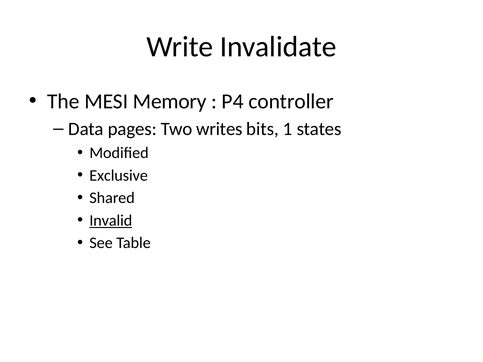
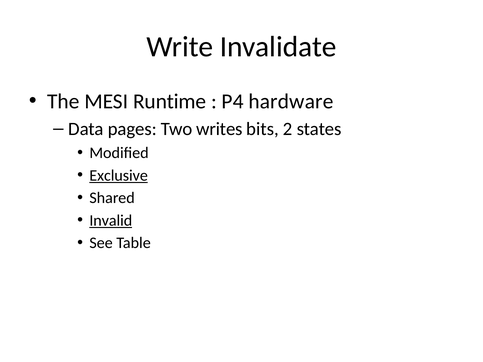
Memory: Memory -> Runtime
controller: controller -> hardware
1: 1 -> 2
Exclusive underline: none -> present
